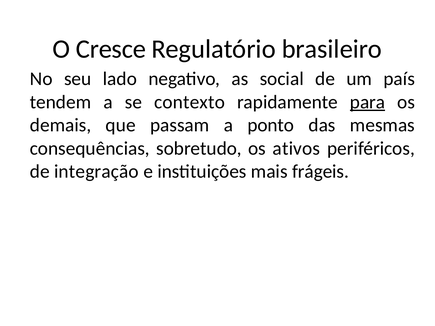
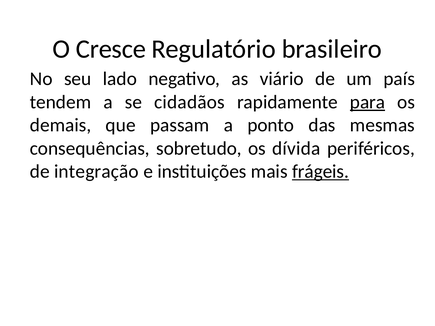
social: social -> viário
contexto: contexto -> cidadãos
ativos: ativos -> dívida
frágeis underline: none -> present
